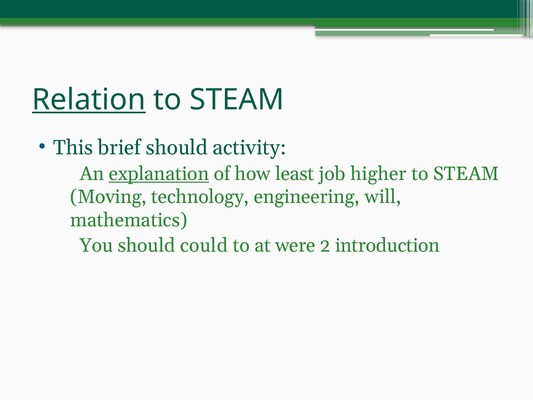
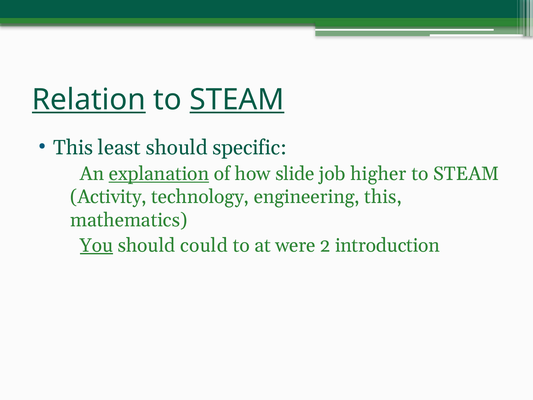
STEAM at (237, 100) underline: none -> present
brief: brief -> least
activity: activity -> specific
least: least -> slide
Moving: Moving -> Activity
engineering will: will -> this
You underline: none -> present
